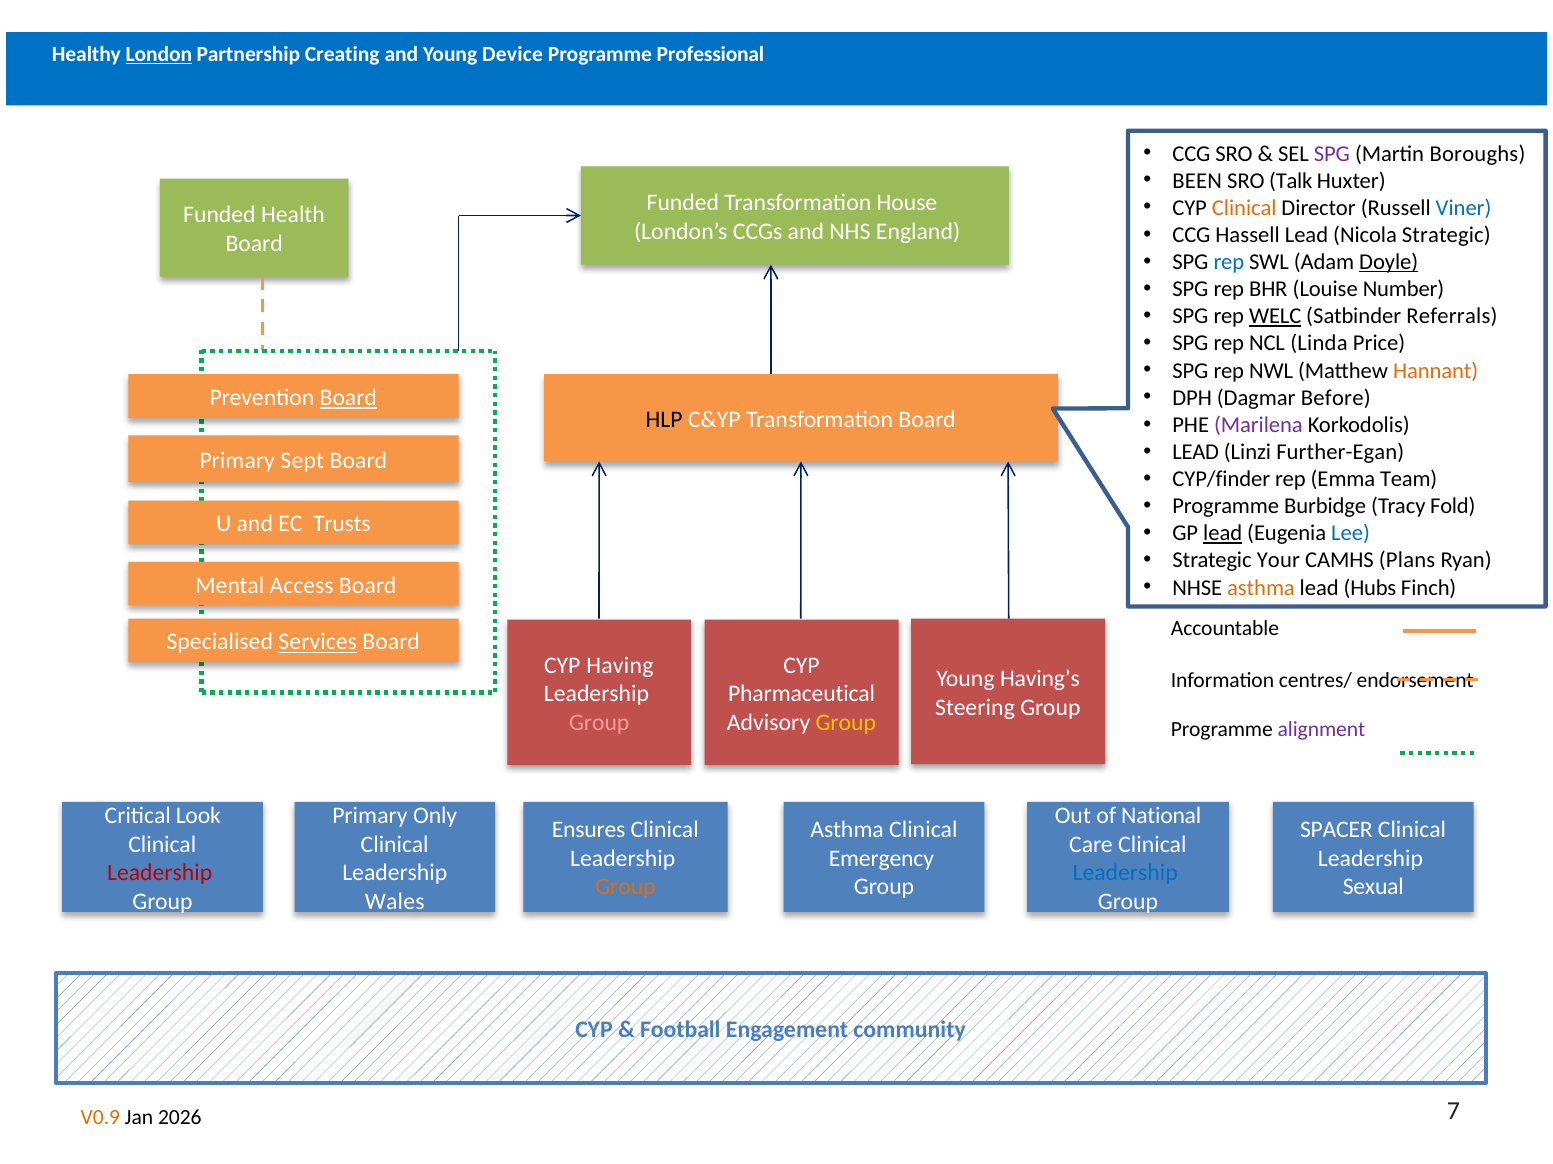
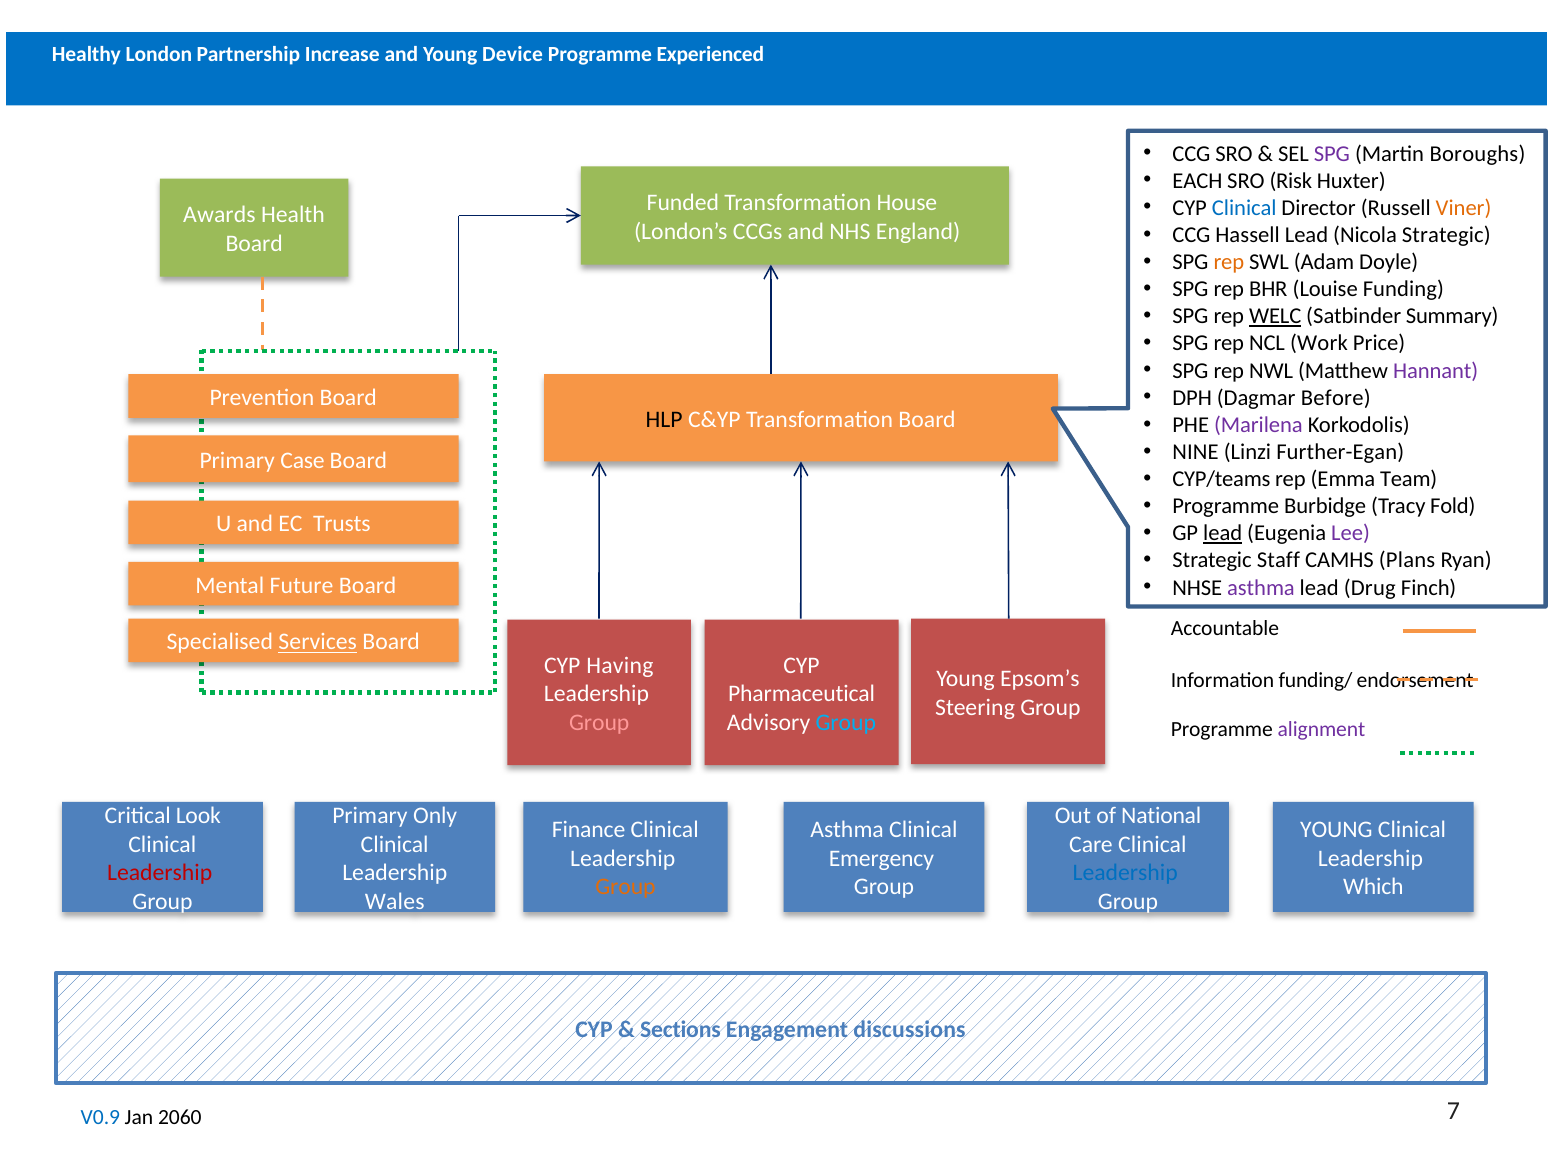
London underline: present -> none
Creating: Creating -> Increase
Professional: Professional -> Experienced
BEEN: BEEN -> EACH
Talk: Talk -> Risk
Clinical at (1244, 208) colour: orange -> blue
Viner colour: blue -> orange
Funded at (219, 215): Funded -> Awards
rep at (1229, 262) colour: blue -> orange
Doyle underline: present -> none
Number: Number -> Funding
Referrals: Referrals -> Summary
Linda: Linda -> Work
Hannant colour: orange -> purple
Board at (348, 398) underline: present -> none
LEAD at (1196, 452): LEAD -> NINE
Sept: Sept -> Case
CYP/finder: CYP/finder -> CYP/teams
Lee colour: blue -> purple
Your: Your -> Staff
Access: Access -> Future
asthma at (1261, 588) colour: orange -> purple
Hubs: Hubs -> Drug
Having’s: Having’s -> Epsom’s
centres/: centres/ -> funding/
Group at (846, 723) colour: yellow -> light blue
Ensures: Ensures -> Finance
SPACER at (1336, 831): SPACER -> YOUNG
Sexual: Sexual -> Which
Football: Football -> Sections
community: community -> discussions
V0.9 colour: orange -> blue
2026: 2026 -> 2060
